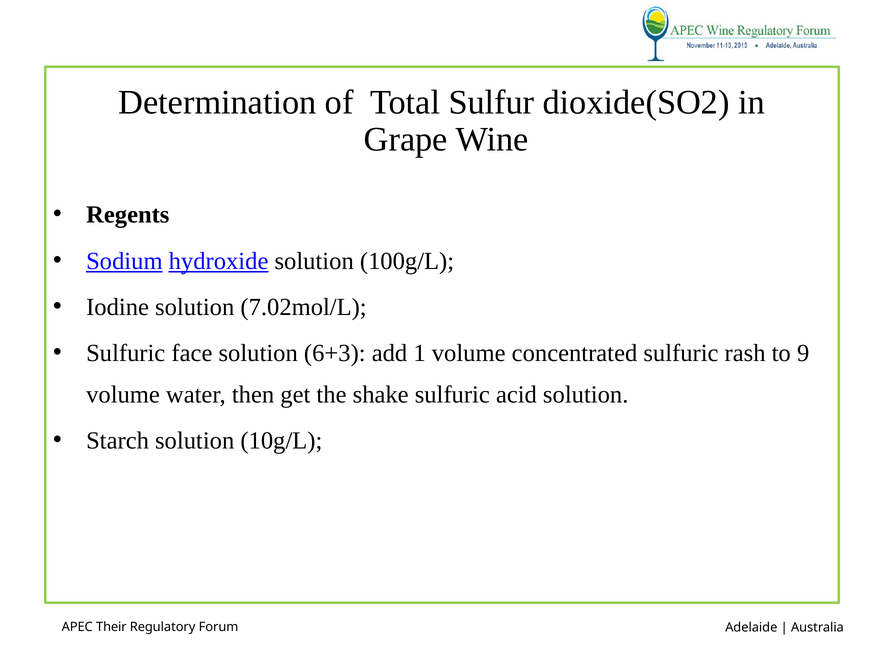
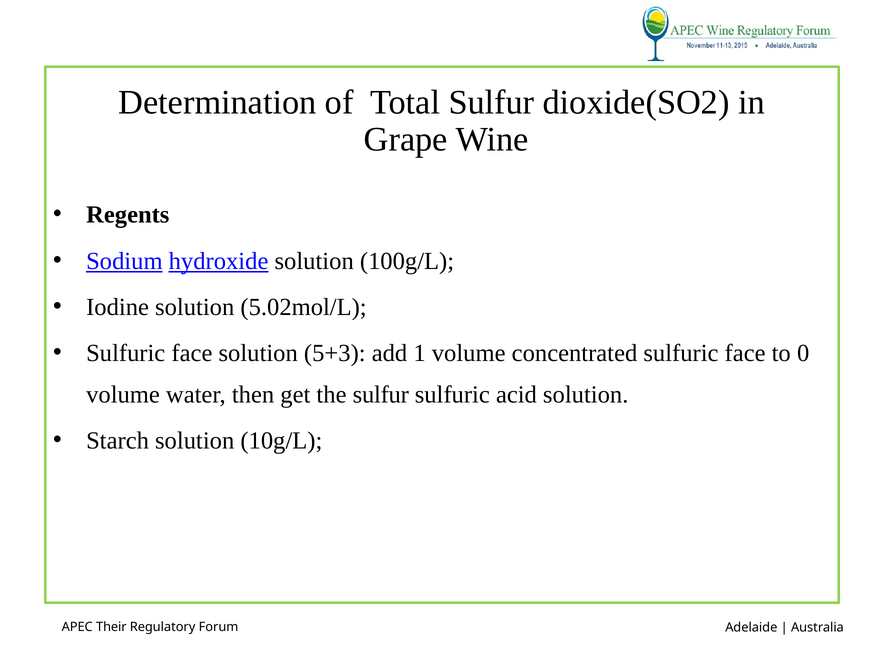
7.02mol/L: 7.02mol/L -> 5.02mol/L
6+3: 6+3 -> 5+3
concentrated sulfuric rash: rash -> face
9: 9 -> 0
the shake: shake -> sulfur
